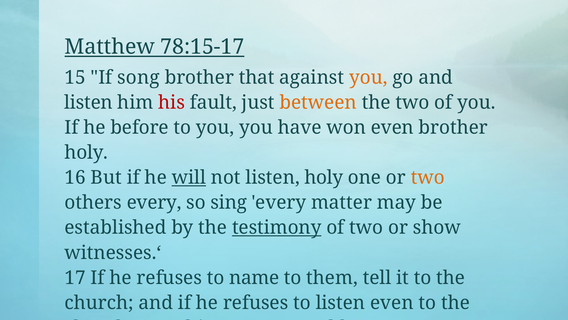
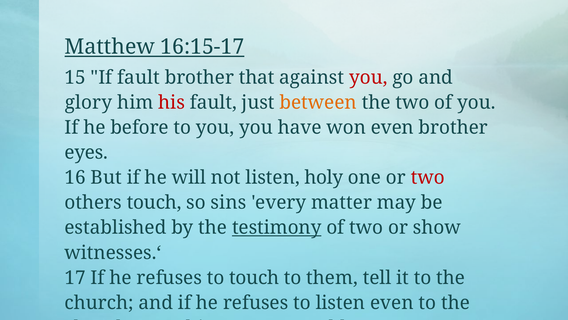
78:15-17: 78:15-17 -> 16:15-17
If song: song -> fault
you at (368, 77) colour: orange -> red
listen at (89, 102): listen -> glory
holy at (86, 152): holy -> eyes
will underline: present -> none
two at (428, 177) colour: orange -> red
others every: every -> touch
sing: sing -> sins
to name: name -> touch
